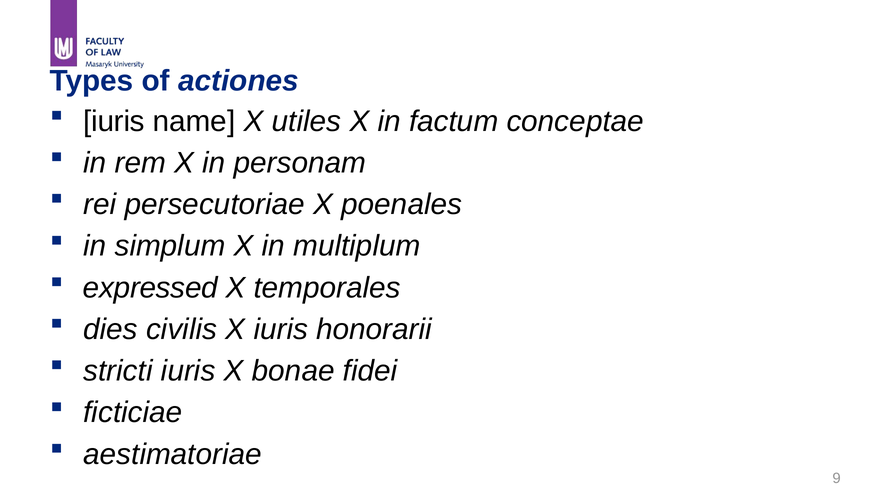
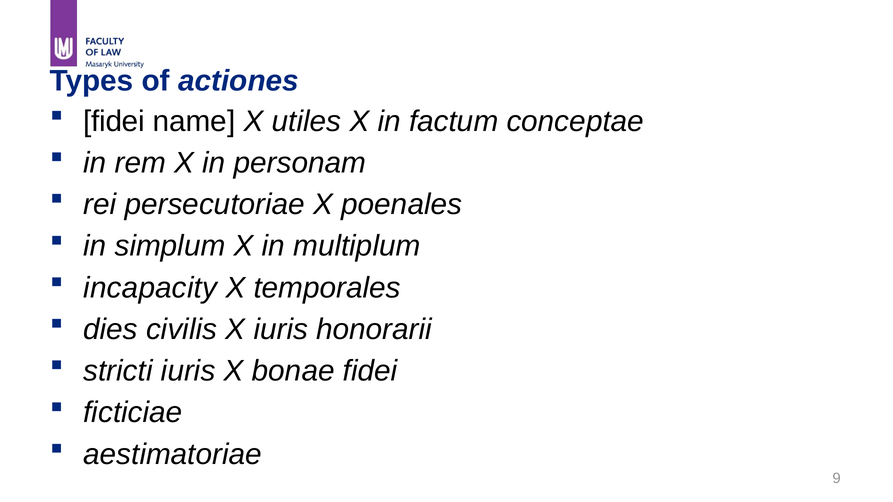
iuris at (114, 121): iuris -> fidei
expressed: expressed -> incapacity
